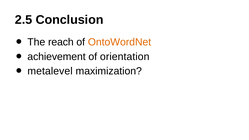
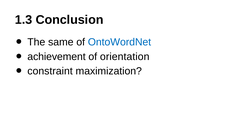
2.5: 2.5 -> 1.3
reach: reach -> same
OntoWordNet colour: orange -> blue
metalevel: metalevel -> constraint
